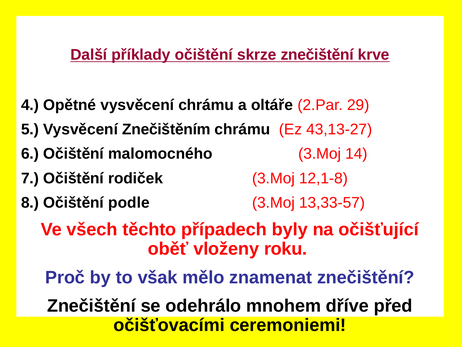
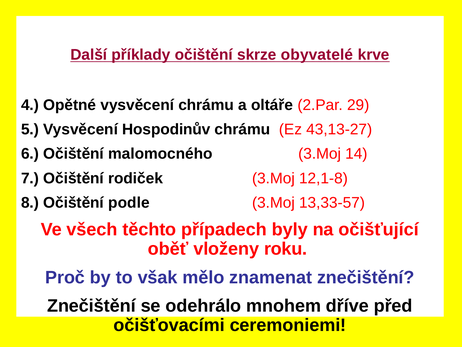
skrze znečištění: znečištění -> obyvatelé
Znečištěním: Znečištěním -> Hospodinův
